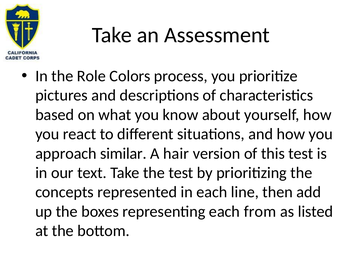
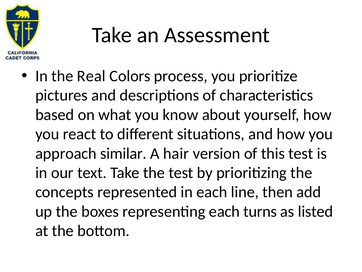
Role: Role -> Real
from: from -> turns
